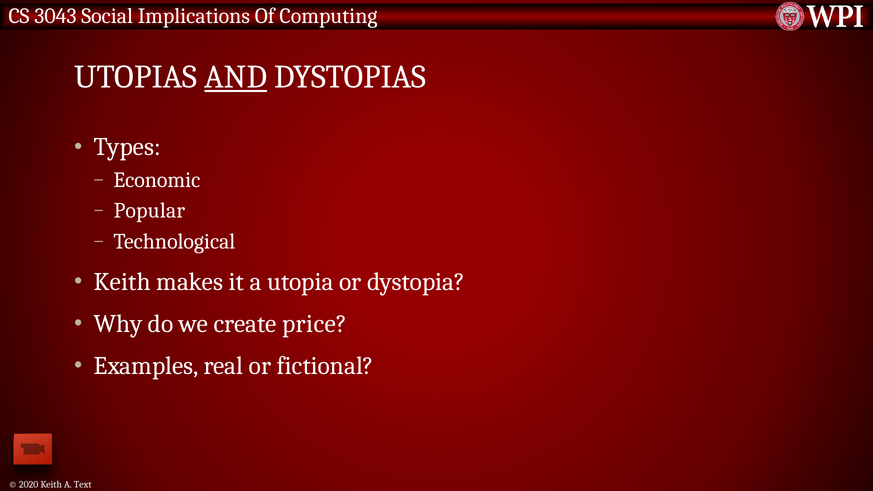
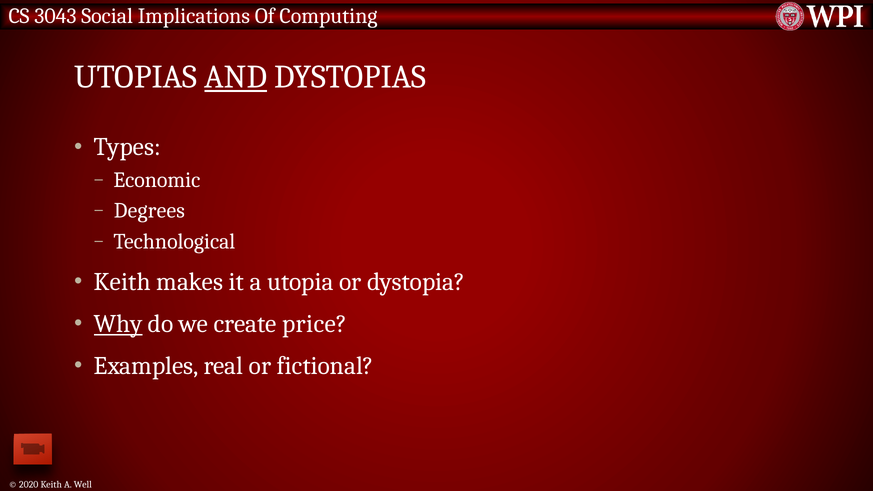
Popular: Popular -> Degrees
Why underline: none -> present
Text: Text -> Well
